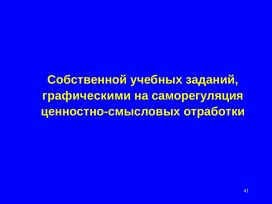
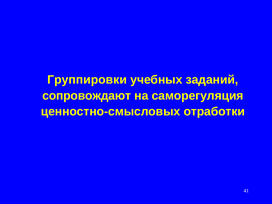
Собственной: Собственной -> Группировки
графическими: графическими -> сопровождают
